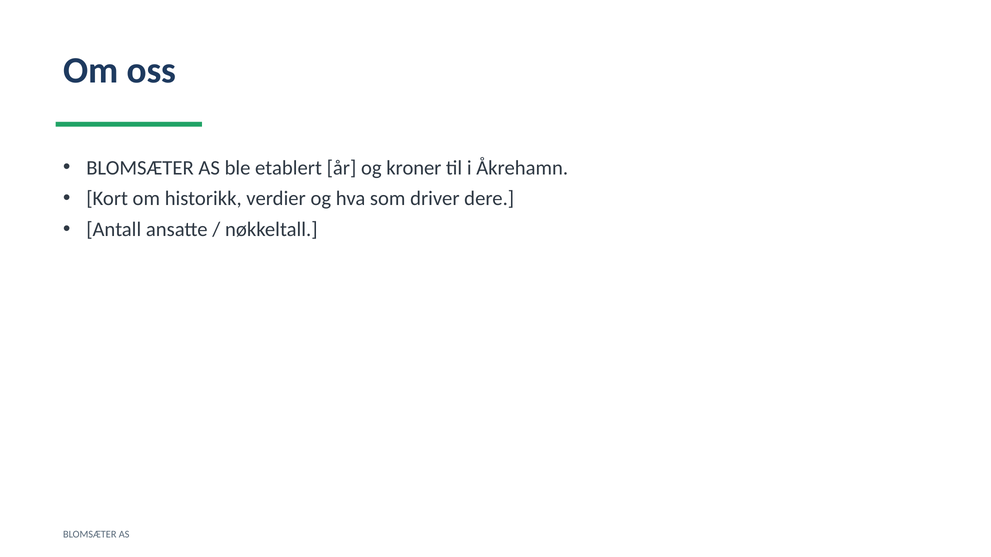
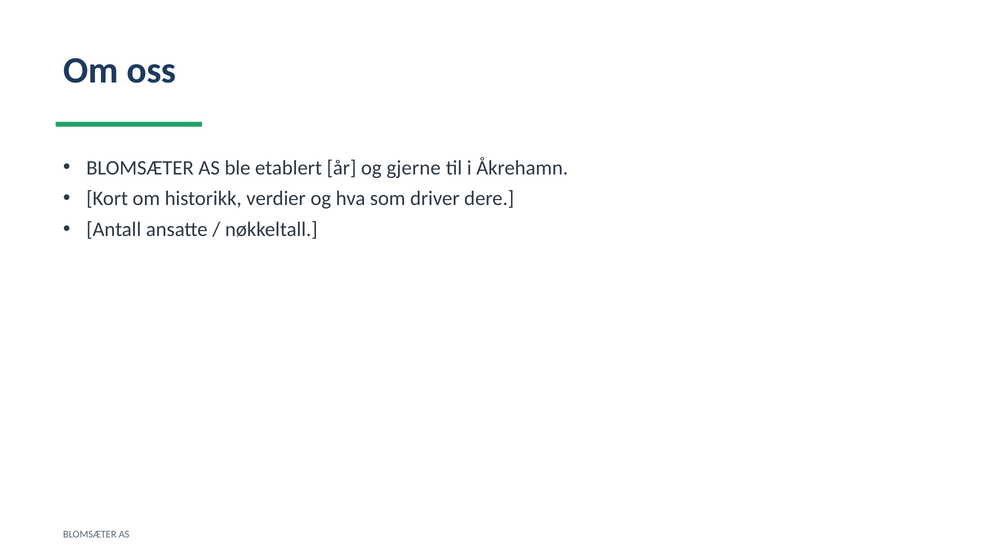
kroner: kroner -> gjerne
